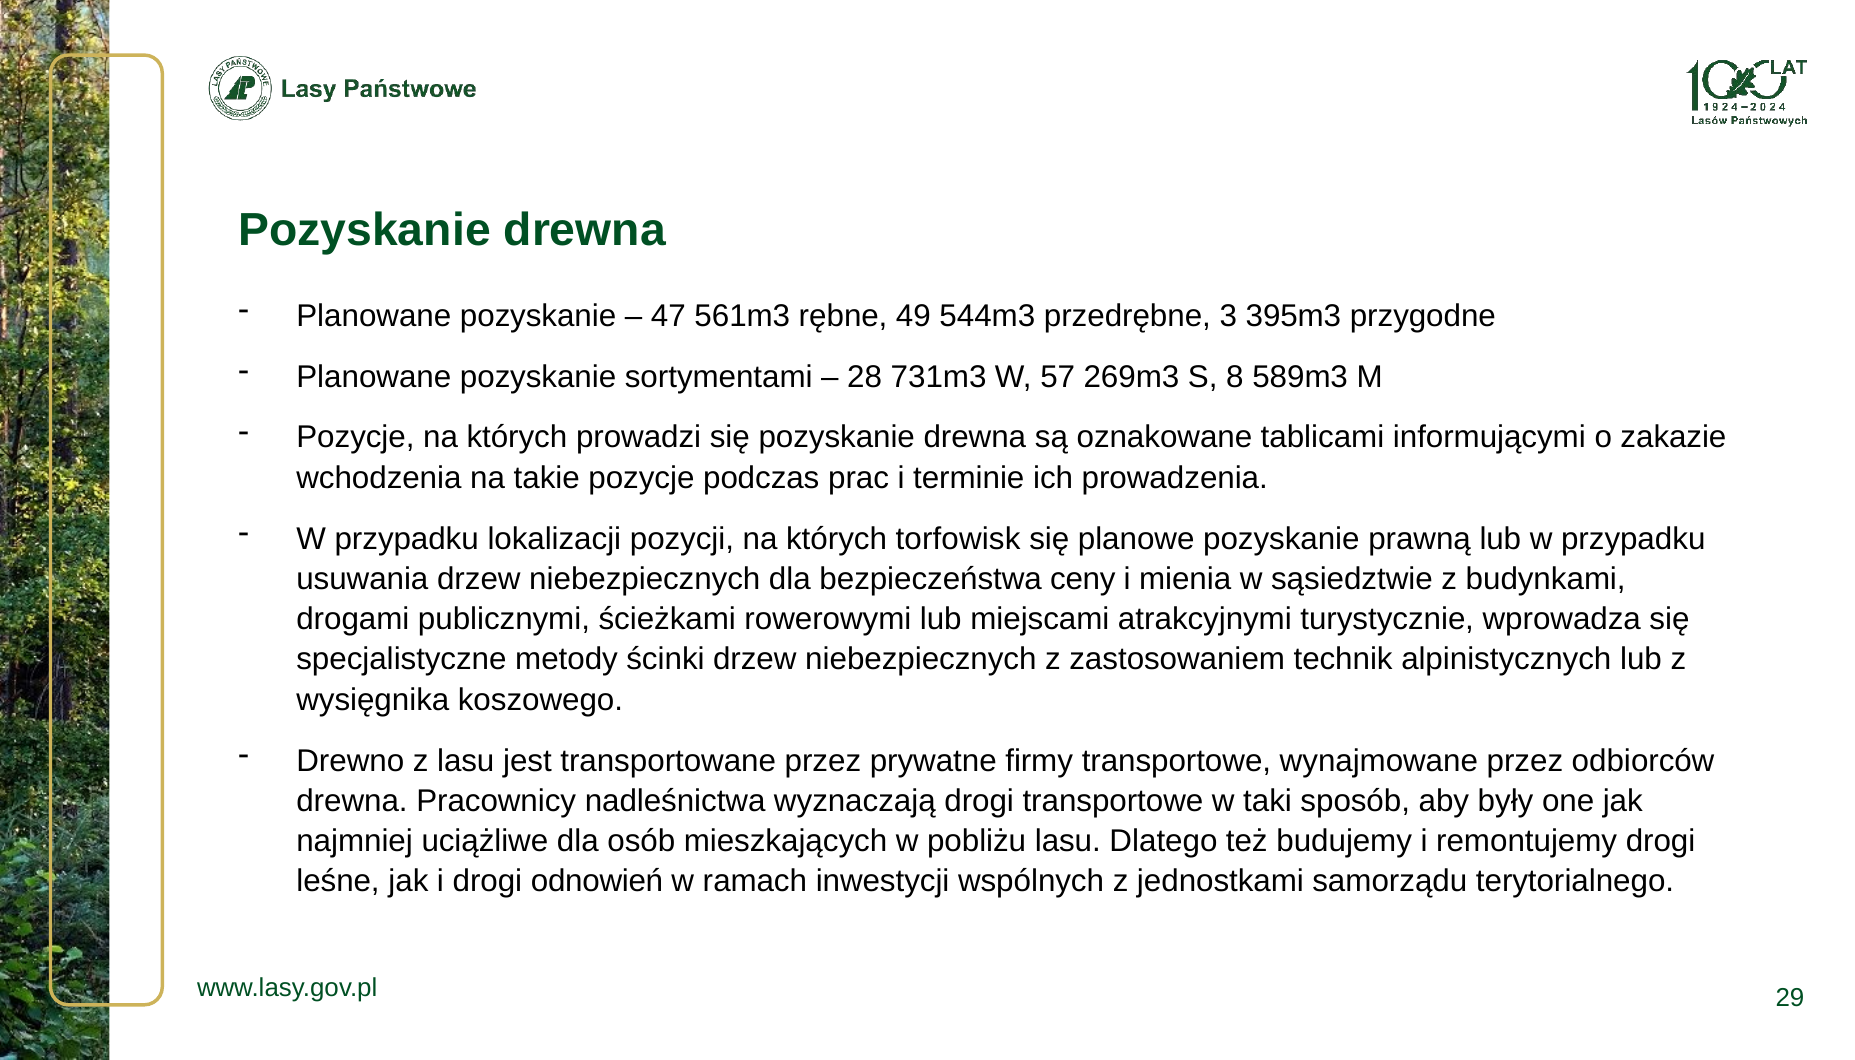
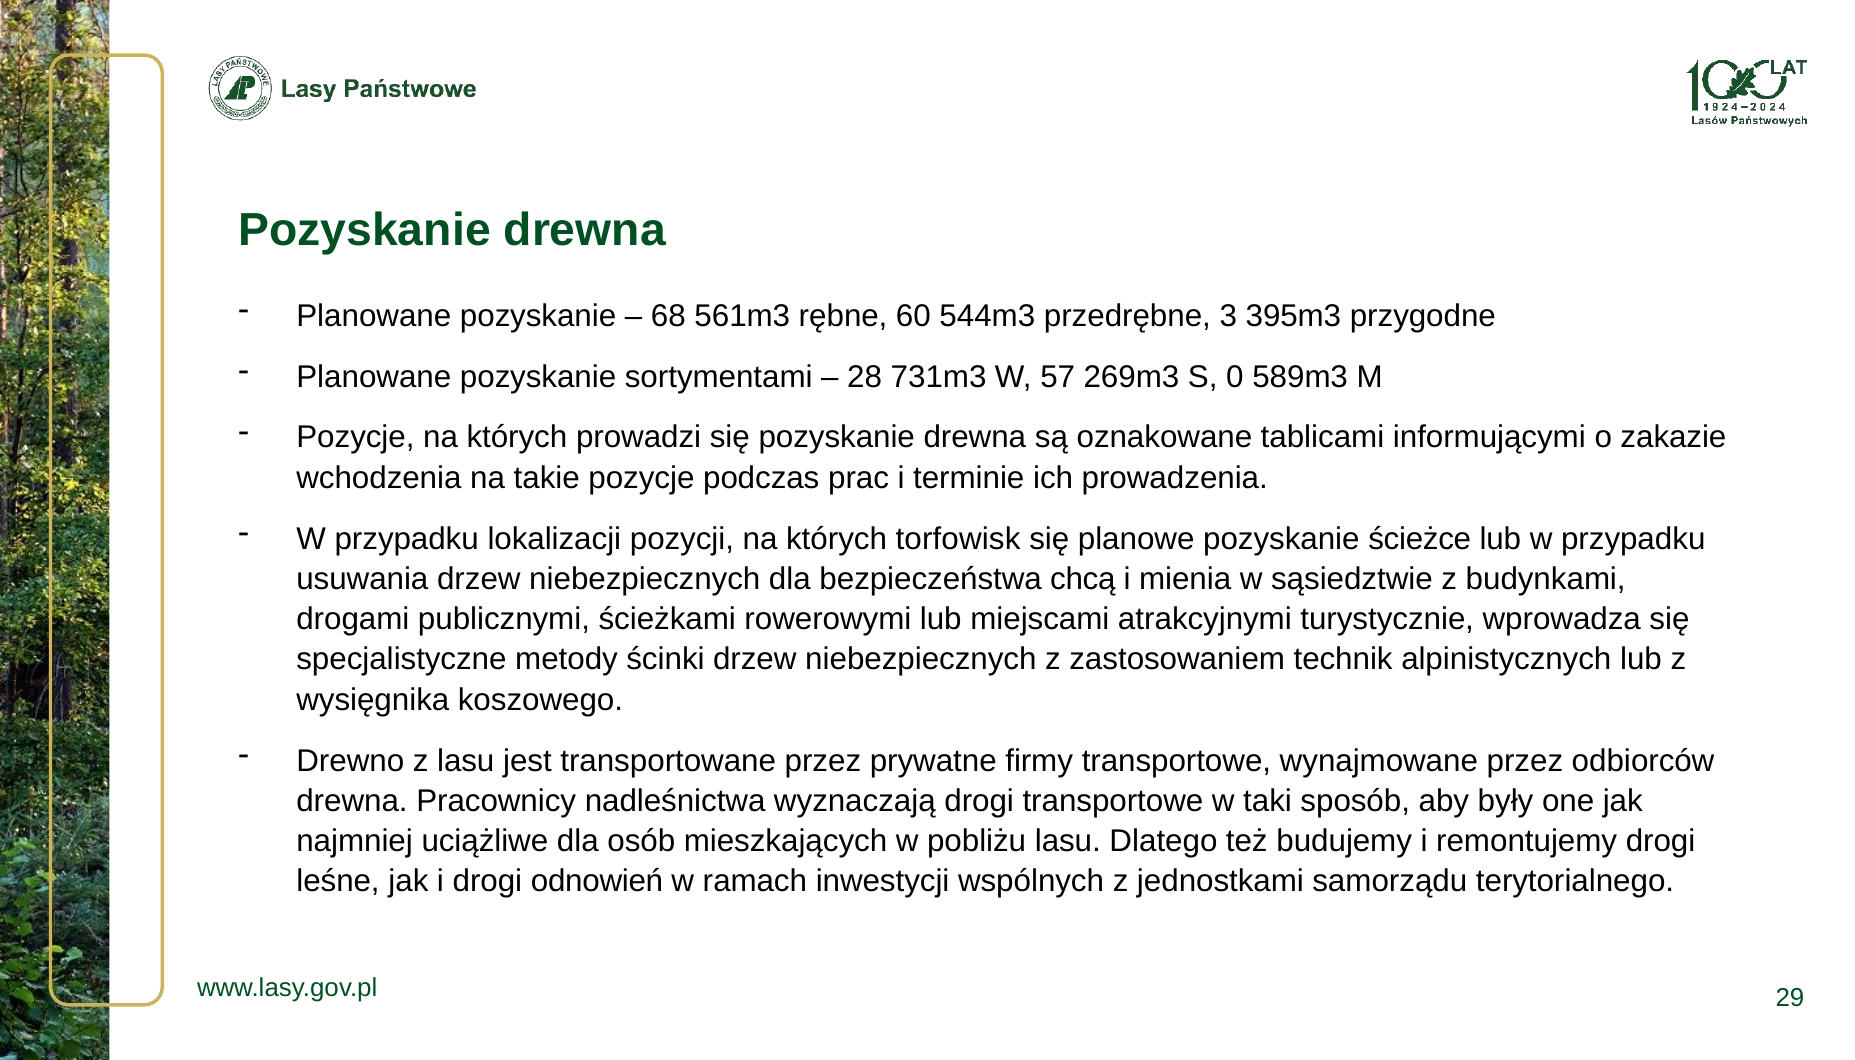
47: 47 -> 68
49: 49 -> 60
8: 8 -> 0
prawną: prawną -> ścieżce
ceny: ceny -> chcą
